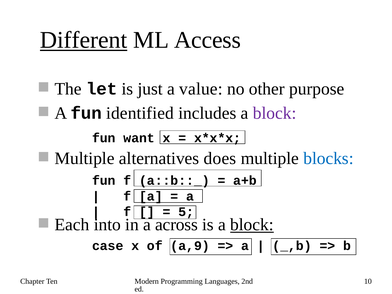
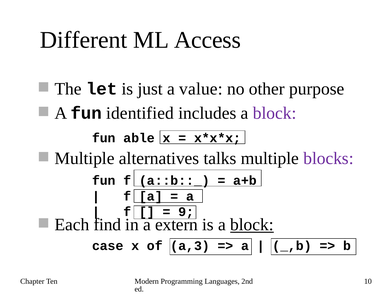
Different underline: present -> none
want: want -> able
does: does -> talks
blocks colour: blue -> purple
5: 5 -> 9
into: into -> find
across: across -> extern
a,9: a,9 -> a,3
